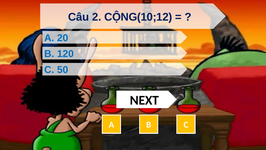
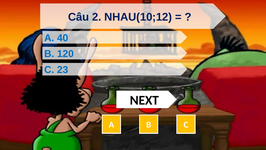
CỘNG(10;12: CỘNG(10;12 -> NHAU(10;12
20: 20 -> 40
50: 50 -> 23
